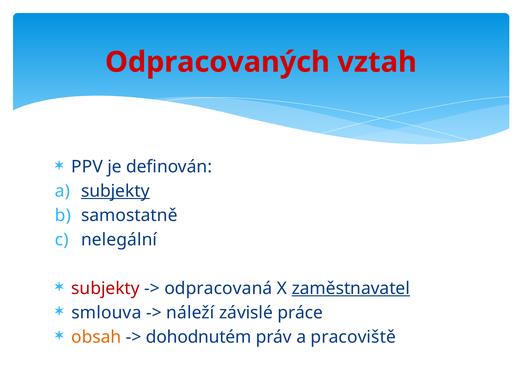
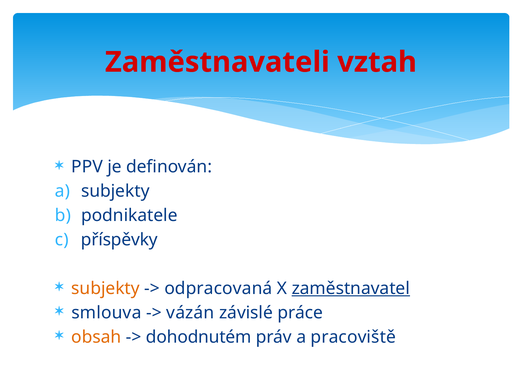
Odpracovaných: Odpracovaných -> Zaměstnavateli
subjekty at (115, 191) underline: present -> none
samostatně: samostatně -> podnikatele
nelegální: nelegální -> příspěvky
subjekty at (106, 289) colour: red -> orange
náleží: náleží -> vázán
